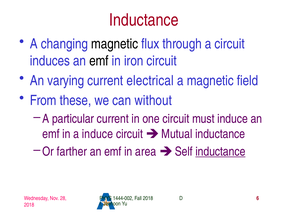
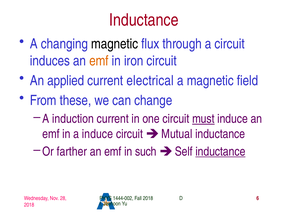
emf at (99, 61) colour: black -> orange
varying: varying -> applied
without: without -> change
particular: particular -> induction
must underline: none -> present
area: area -> such
